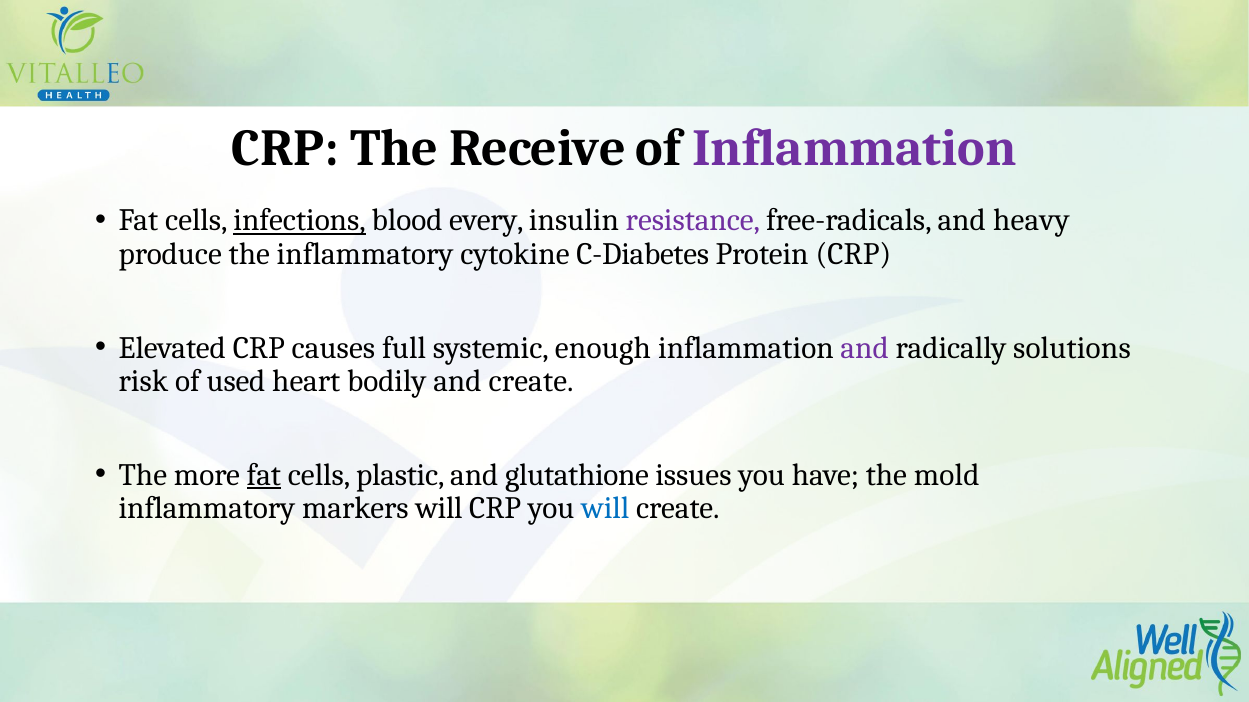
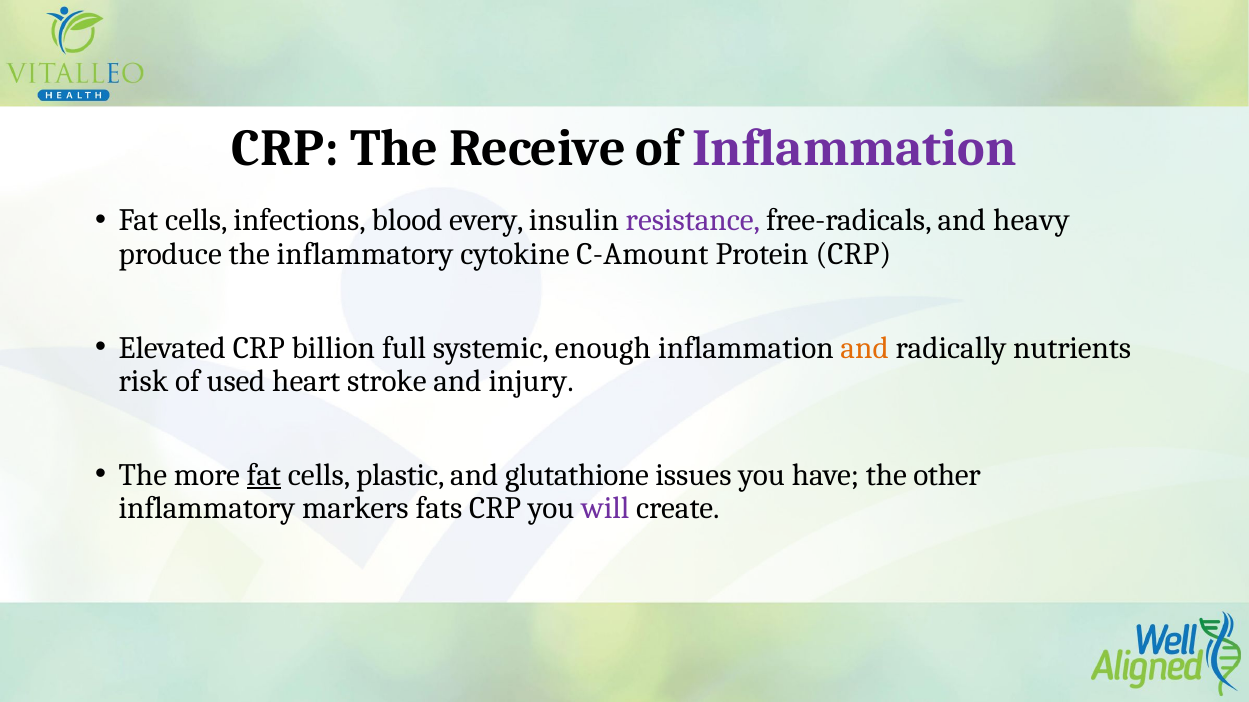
infections underline: present -> none
C-Diabetes: C-Diabetes -> C-Amount
causes: causes -> billion
and at (865, 348) colour: purple -> orange
solutions: solutions -> nutrients
bodily: bodily -> stroke
and create: create -> injury
mold: mold -> other
markers will: will -> fats
will at (605, 509) colour: blue -> purple
